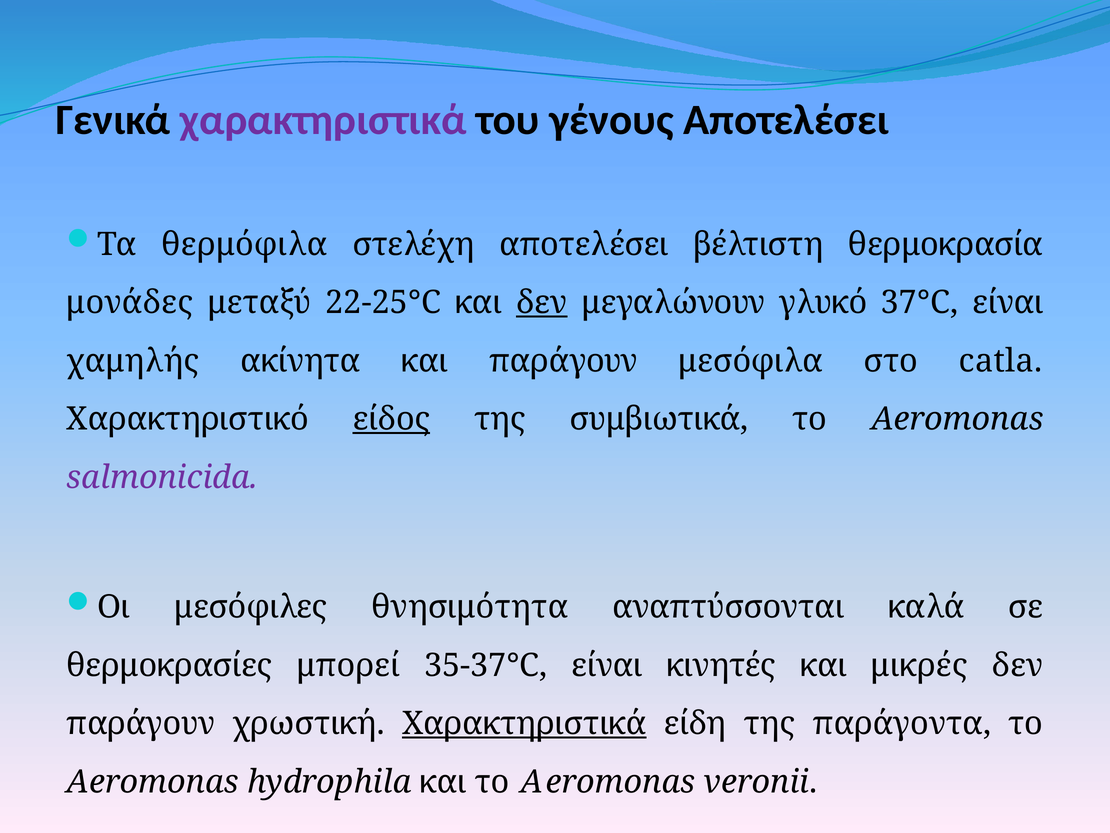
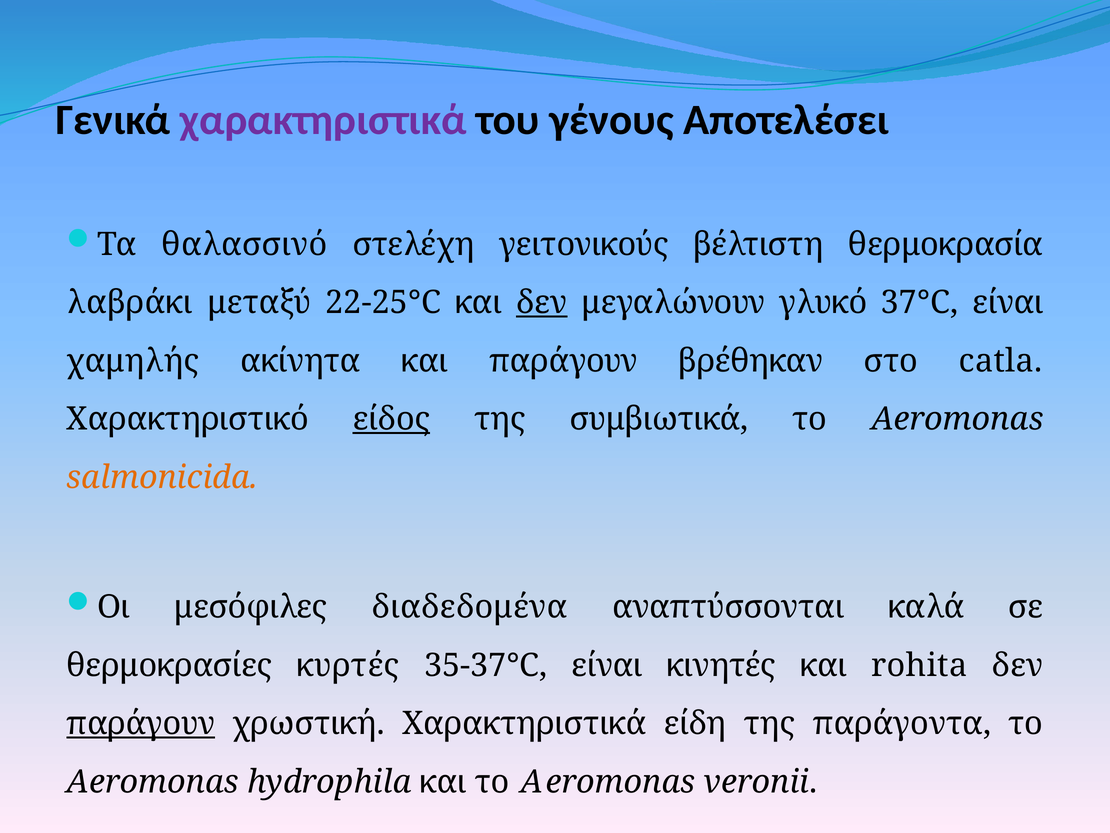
θερμόφιλα: θερμόφιλα -> θαλασσινό
στελέχη αποτελέσει: αποτελέσει -> γειτονικούς
μονάδες: μονάδες -> λαβράκι
μεσόφιλα: μεσόφιλα -> βρέθηκαν
salmonicida colour: purple -> orange
θνησιμότητα: θνησιμότητα -> διαδεδομένα
μπορεί: μπορεί -> κυρτές
μικρές: μικρές -> rohita
παράγουν at (141, 723) underline: none -> present
Χαρακτηριστικά at (524, 723) underline: present -> none
